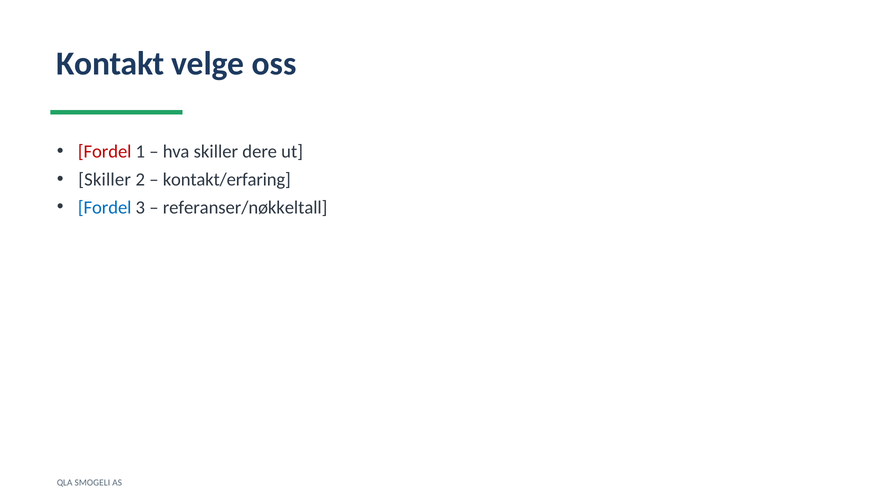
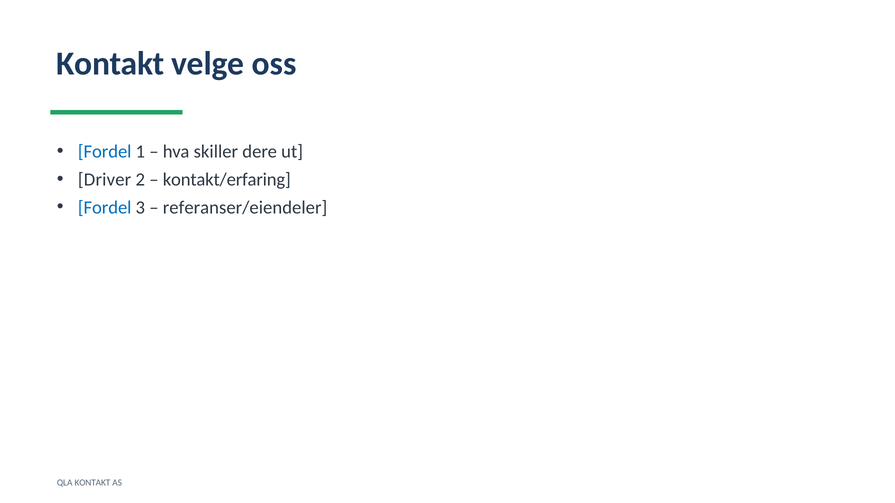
Fordel at (105, 152) colour: red -> blue
Skiller at (105, 180): Skiller -> Driver
referanser/nøkkeltall: referanser/nøkkeltall -> referanser/eiendeler
QLA SMOGELI: SMOGELI -> KONTAKT
